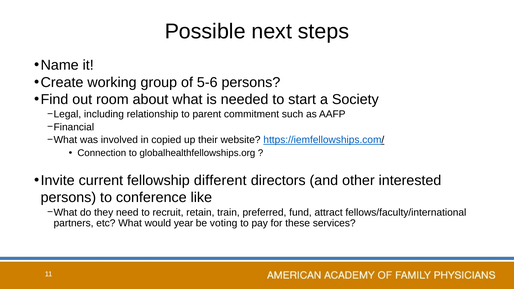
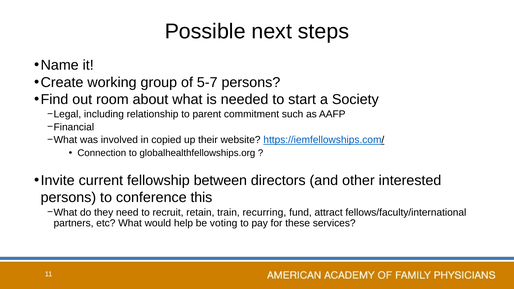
5-6: 5-6 -> 5-7
different: different -> between
like: like -> this
preferred: preferred -> recurring
year: year -> help
